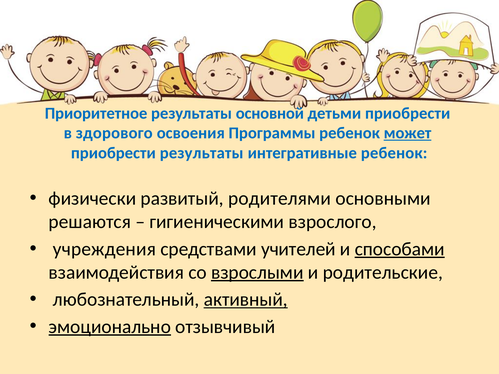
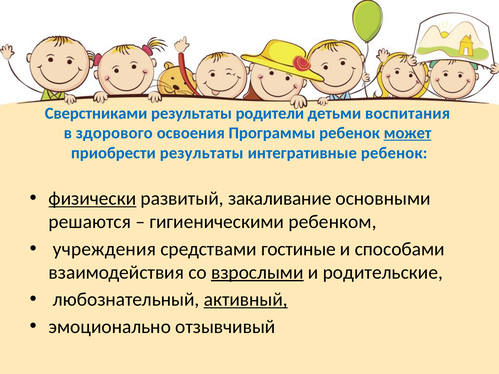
Приоритетное: Приоритетное -> Сверстниками
основной: основной -> родители
детьми приобрести: приобрести -> воспитания
физически underline: none -> present
родителями: родителями -> закаливание
взрослого: взрослого -> ребенком
учителей: учителей -> гостиные
способами underline: present -> none
эмоционально underline: present -> none
